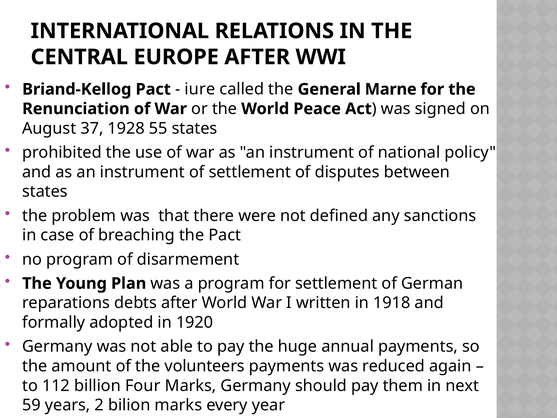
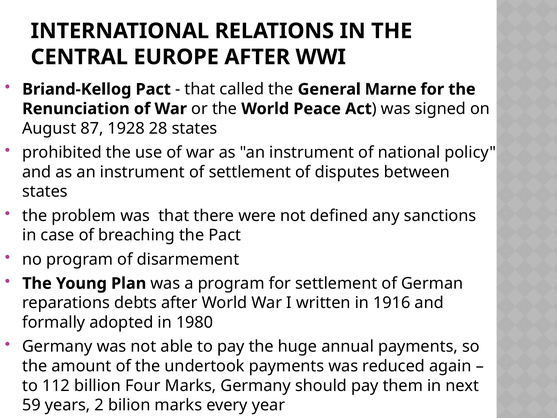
iure at (200, 89): iure -> that
37: 37 -> 87
55: 55 -> 28
1918: 1918 -> 1916
1920: 1920 -> 1980
volunteers: volunteers -> undertook
